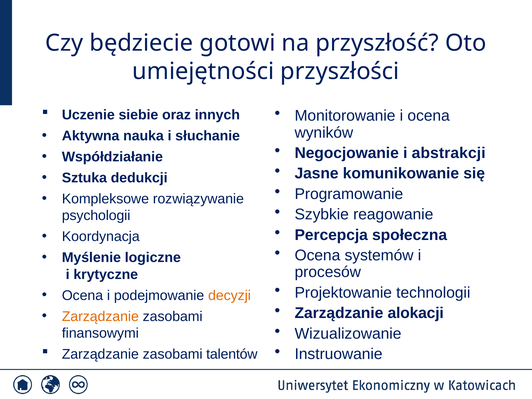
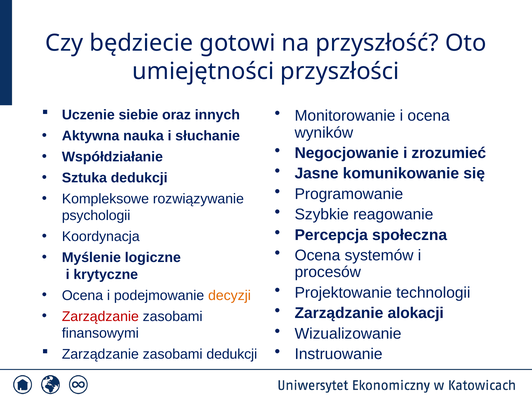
abstrakcji: abstrakcji -> zrozumieć
Zarządzanie at (100, 316) colour: orange -> red
zasobami talentów: talentów -> dedukcji
